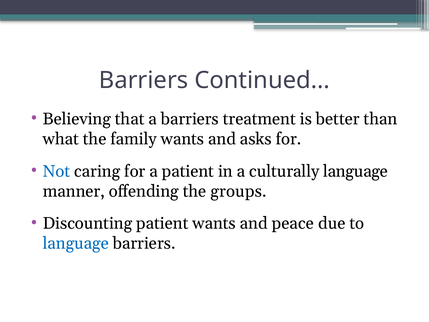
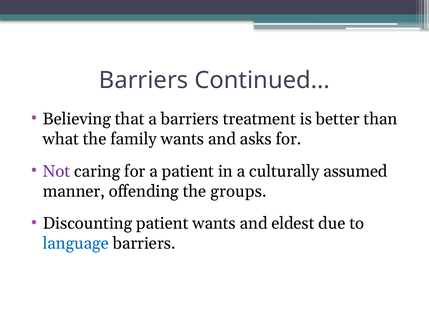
Not colour: blue -> purple
culturally language: language -> assumed
peace: peace -> eldest
